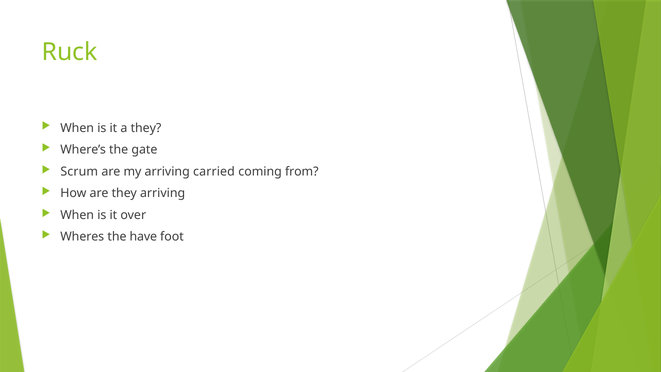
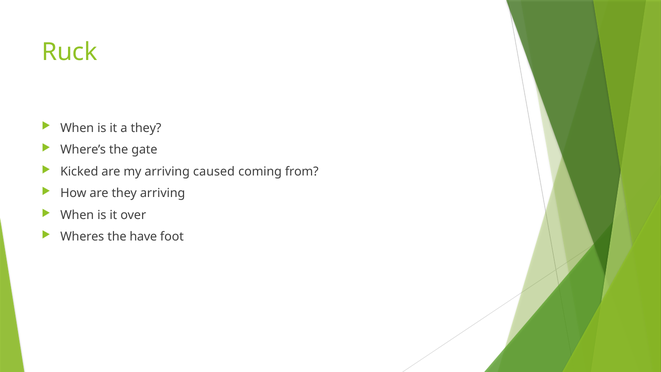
Scrum: Scrum -> Kicked
carried: carried -> caused
